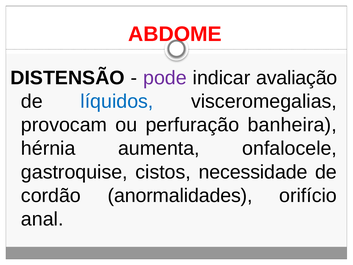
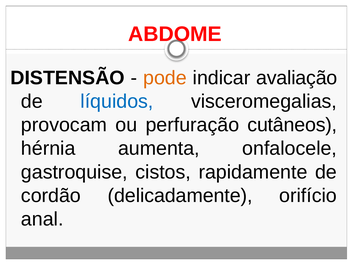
pode colour: purple -> orange
banheira: banheira -> cutâneos
necessidade: necessidade -> rapidamente
anormalidades: anormalidades -> delicadamente
